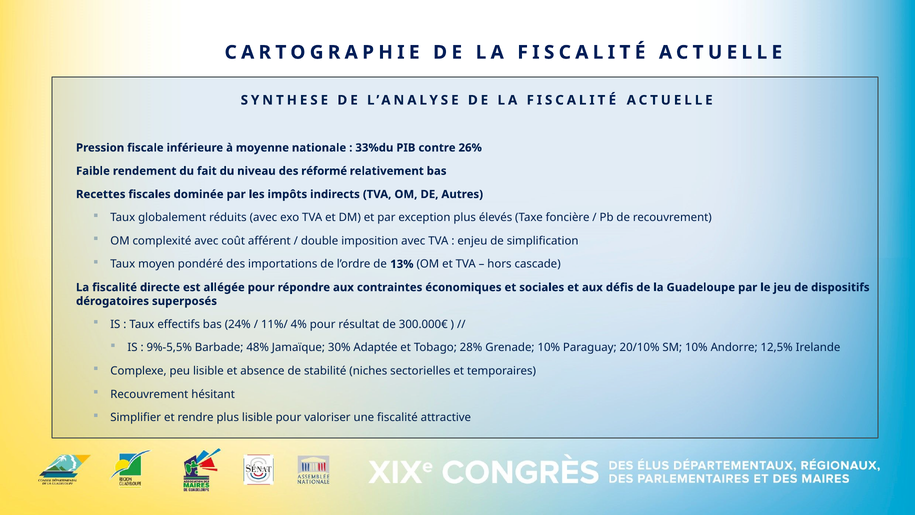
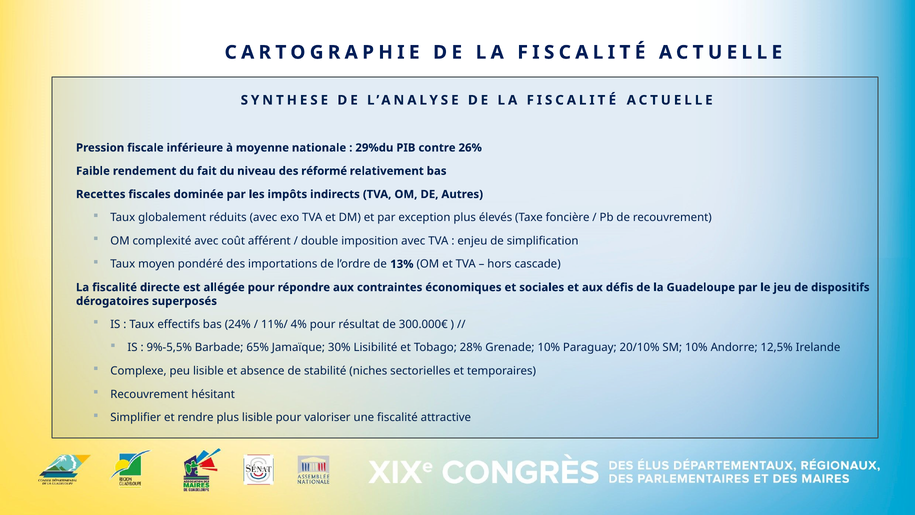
33%du: 33%du -> 29%du
48%: 48% -> 65%
Adaptée: Adaptée -> Lisibilité
